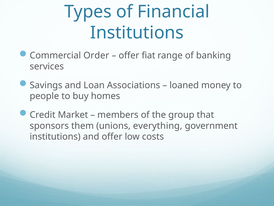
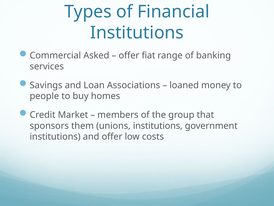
Order: Order -> Asked
unions everything: everything -> institutions
